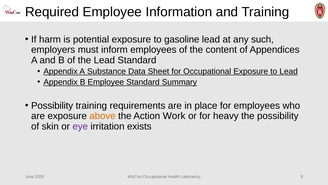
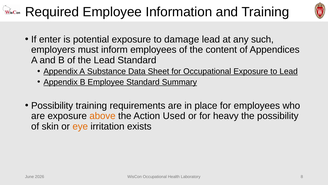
harm: harm -> enter
gasoline: gasoline -> damage
Work: Work -> Used
eye colour: purple -> orange
